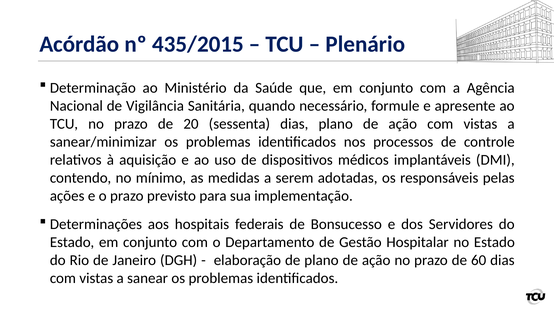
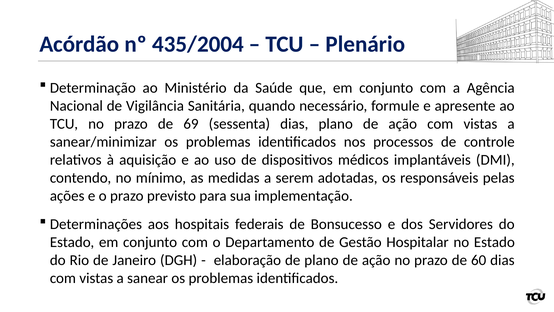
435/2015: 435/2015 -> 435/2004
20: 20 -> 69
